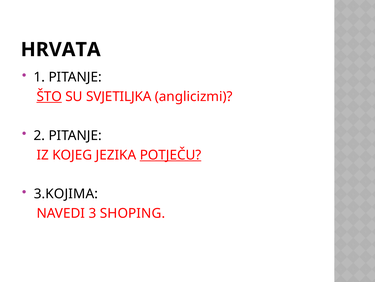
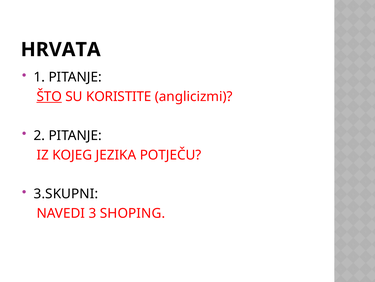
SVJETILJKA: SVJETILJKA -> KORISTITE
POTJEČU underline: present -> none
3.KOJIMA: 3.KOJIMA -> 3.SKUPNI
